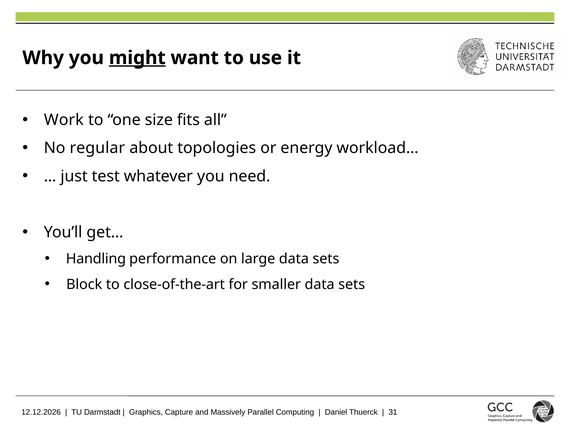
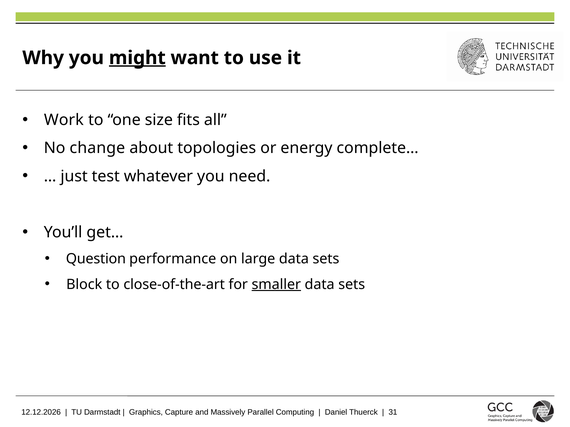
regular: regular -> change
workload…: workload… -> complete…
Handling: Handling -> Question
smaller underline: none -> present
